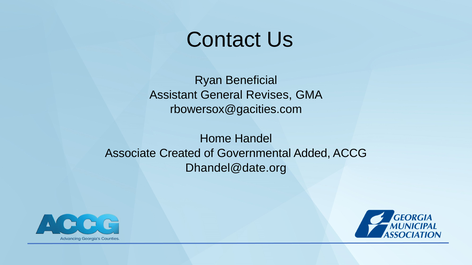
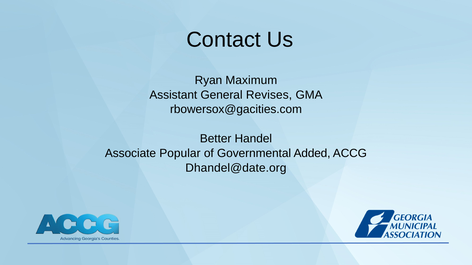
Beneficial: Beneficial -> Maximum
Home: Home -> Better
Created: Created -> Popular
